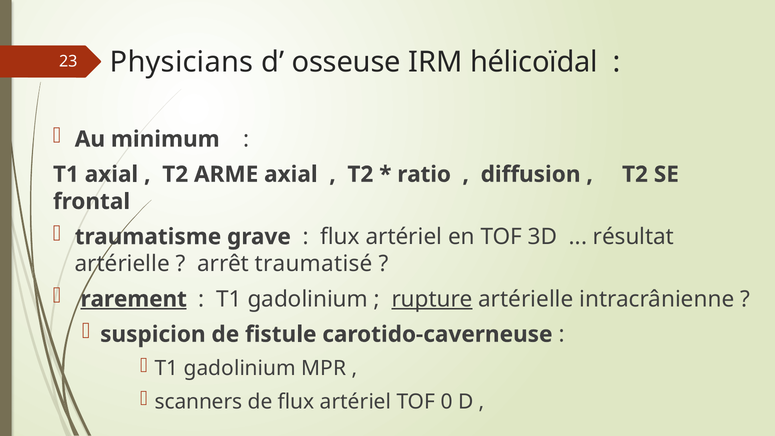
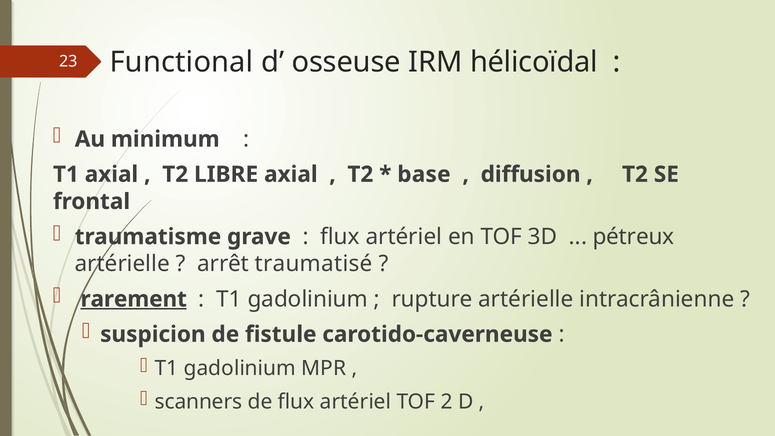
Physicians: Physicians -> Functional
ARME: ARME -> LIBRE
ratio: ratio -> base
résultat: résultat -> pétreux
rupture underline: present -> none
0: 0 -> 2
